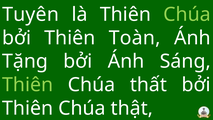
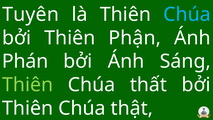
Chúa at (187, 14) colour: light green -> light blue
Toàn: Toàn -> Phận
Tặng: Tặng -> Phán
